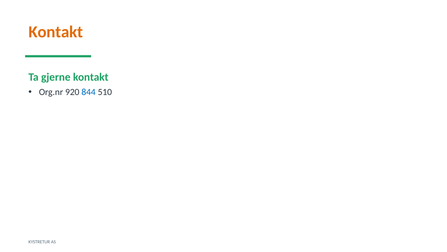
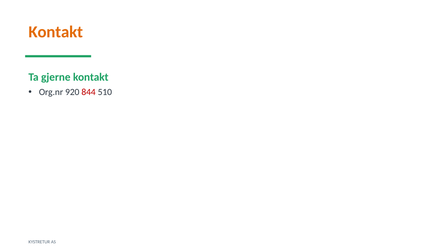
844 colour: blue -> red
